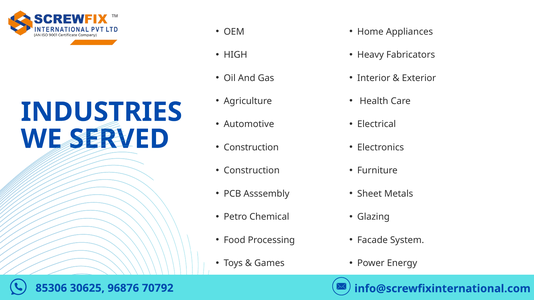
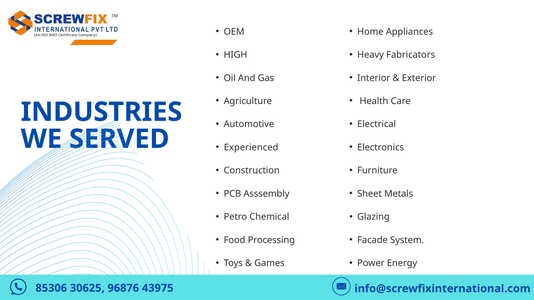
Construction at (251, 148): Construction -> Experienced
70792: 70792 -> 43975
